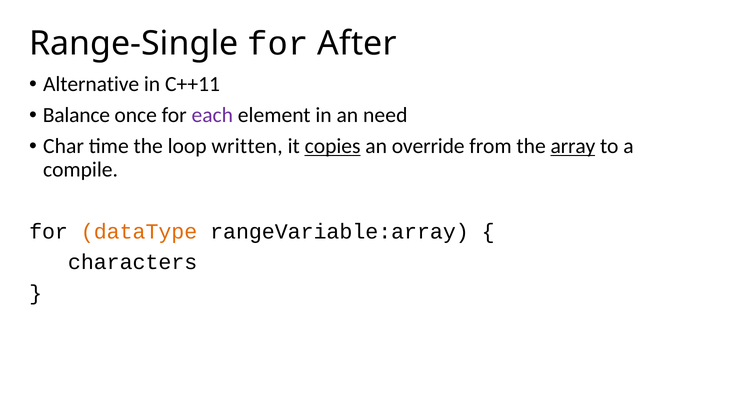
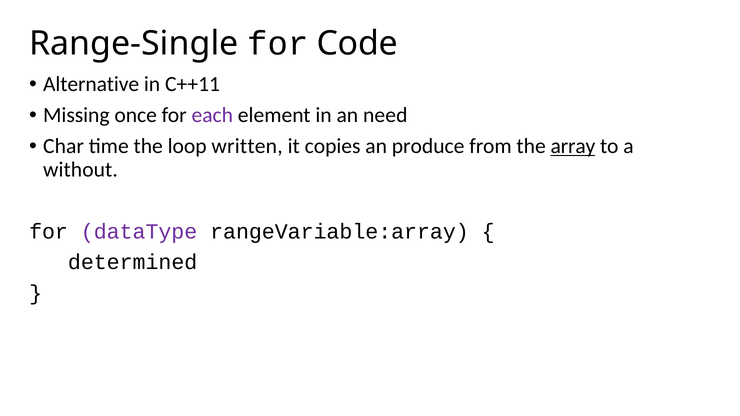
After: After -> Code
Balance: Balance -> Missing
copies underline: present -> none
override: override -> produce
compile: compile -> without
dataType colour: orange -> purple
characters: characters -> determined
